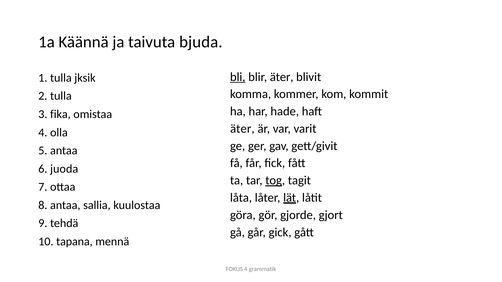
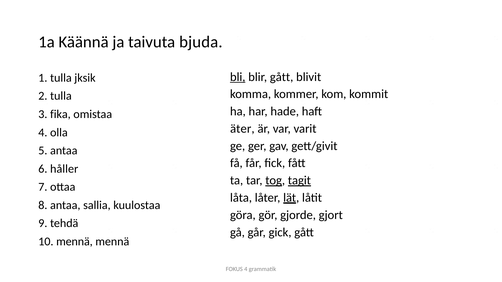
blir äter: äter -> gått
juoda: juoda -> håller
tagit underline: none -> present
10 tapana: tapana -> mennä
